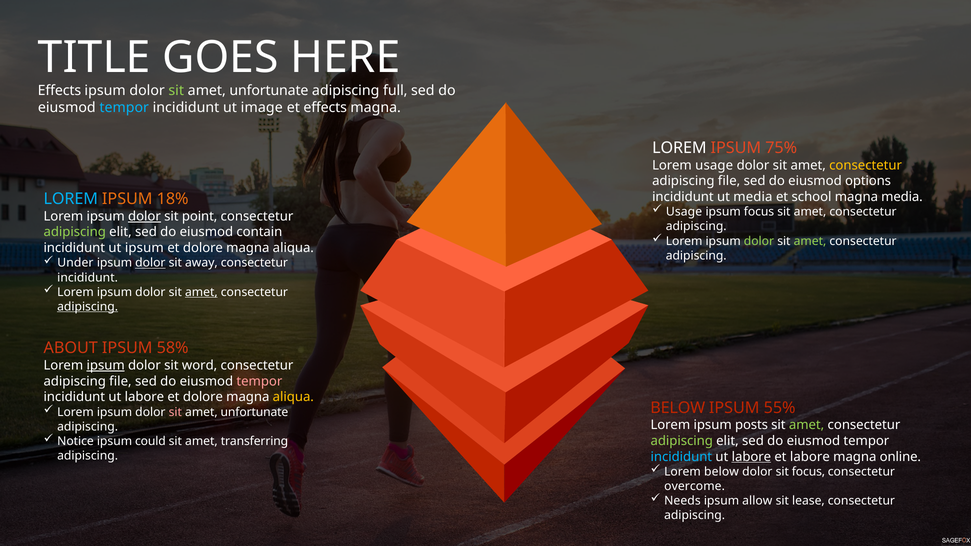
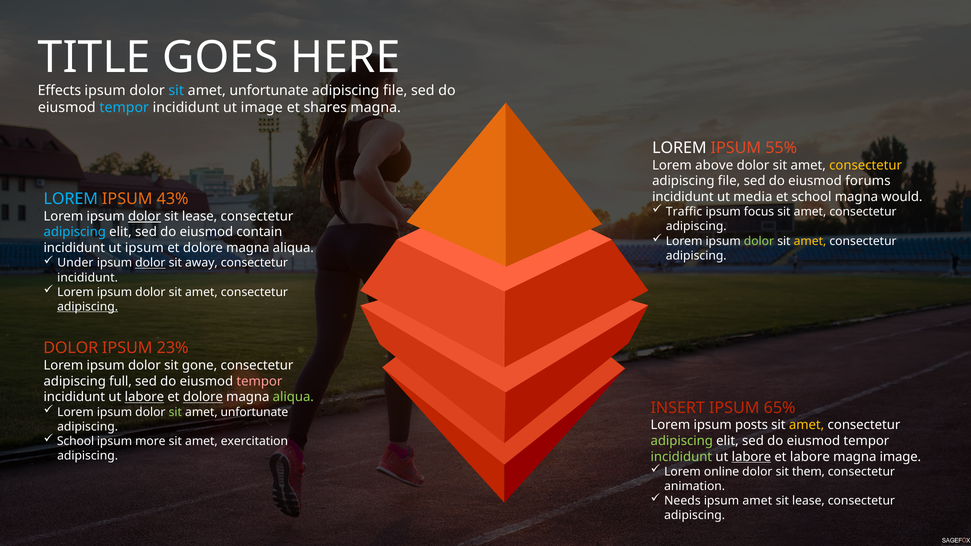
sit at (176, 91) colour: light green -> light blue
full at (395, 91): full -> file
et effects: effects -> shares
75%: 75% -> 55%
Lorem usage: usage -> above
options: options -> forums
magna media: media -> would
18%: 18% -> 43%
Usage at (684, 212): Usage -> Traffic
point at (200, 216): point -> lease
adipiscing at (75, 232) colour: light green -> light blue
amet at (810, 241) colour: light green -> yellow
amet at (201, 292) underline: present -> none
ABOUT at (71, 348): ABOUT -> DOLOR
58%: 58% -> 23%
ipsum at (106, 366) underline: present -> none
word: word -> gone
file at (120, 381): file -> full
labore at (144, 397) underline: none -> present
dolore at (203, 397) underline: none -> present
aliqua at (293, 397) colour: yellow -> light green
BELOW at (678, 408): BELOW -> INSERT
55%: 55% -> 65%
sit at (175, 412) colour: pink -> light green
amet at (807, 425) colour: light green -> yellow
Notice at (75, 441): Notice -> School
could: could -> more
transferring: transferring -> exercitation
incididunt at (681, 457) colour: light blue -> light green
magna online: online -> image
Lorem below: below -> online
sit focus: focus -> them
overcome: overcome -> animation
ipsum allow: allow -> amet
